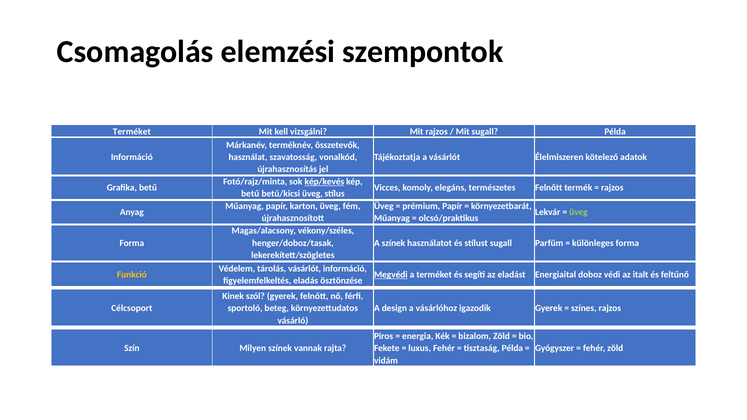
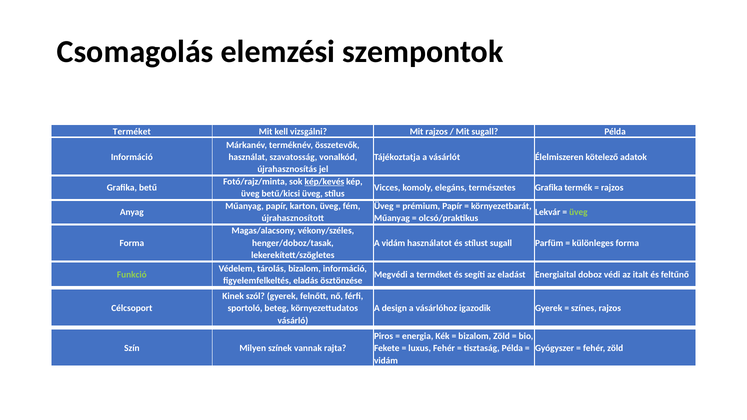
természetes Felnőtt: Felnőtt -> Grafika
betű at (250, 194): betű -> üveg
A színek: színek -> vidám
tárolás vásárlót: vásárlót -> bizalom
Funkció colour: yellow -> light green
Megvédi underline: present -> none
